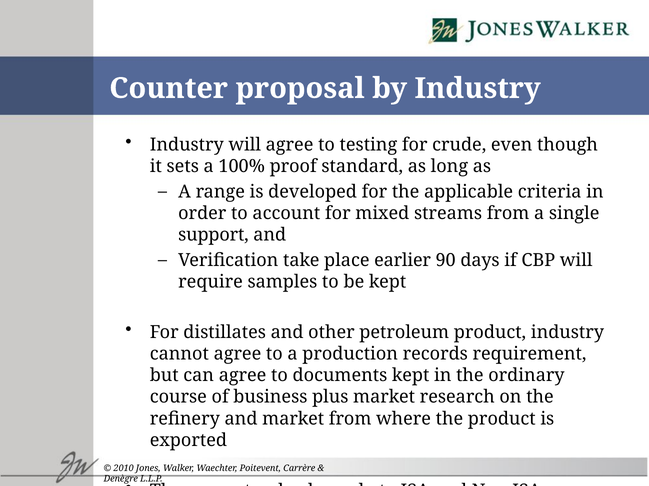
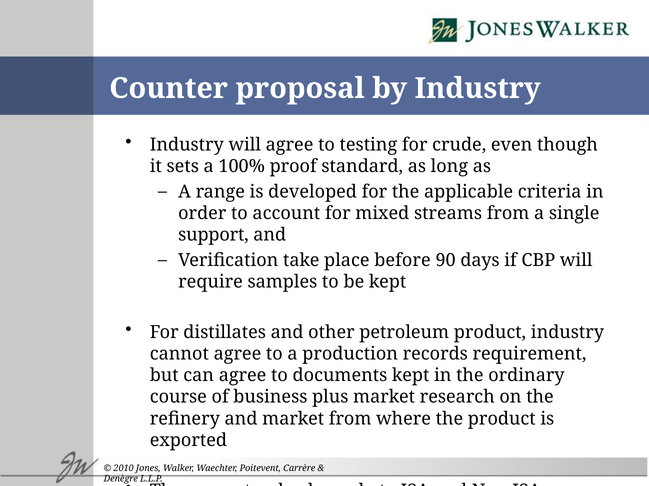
earlier: earlier -> before
